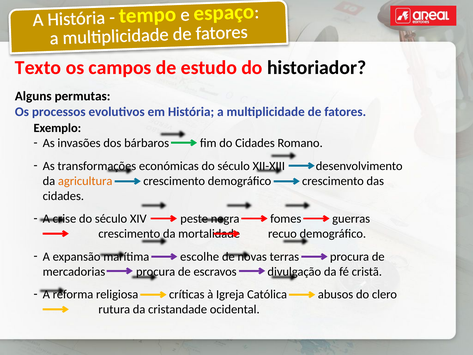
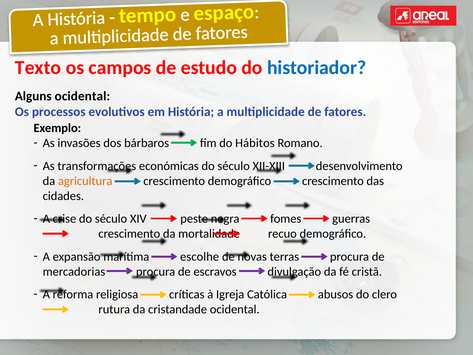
historiador colour: black -> blue
Alguns permutas: permutas -> ocidental
do Cidades: Cidades -> Hábitos
